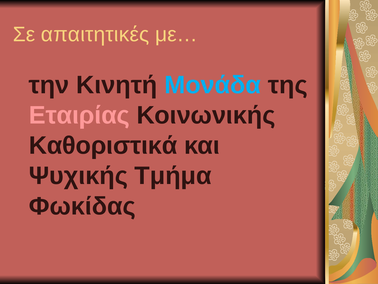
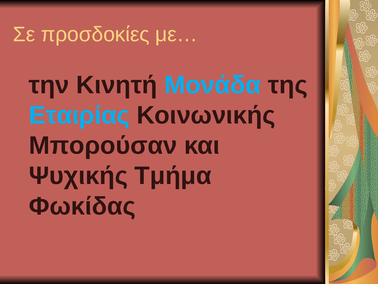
απαιτητικές: απαιτητικές -> προσδοκίες
Εταιρίας colour: pink -> light blue
Καθοριστικά: Καθοριστικά -> Μπορούσαν
